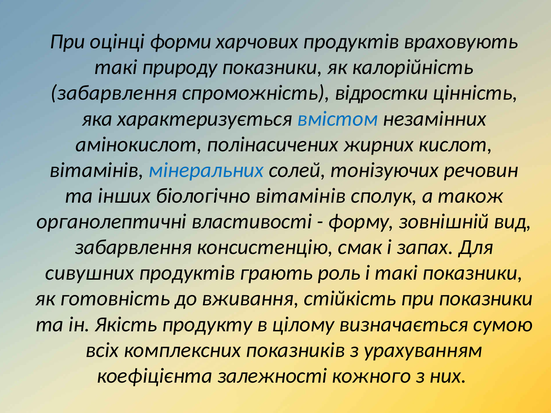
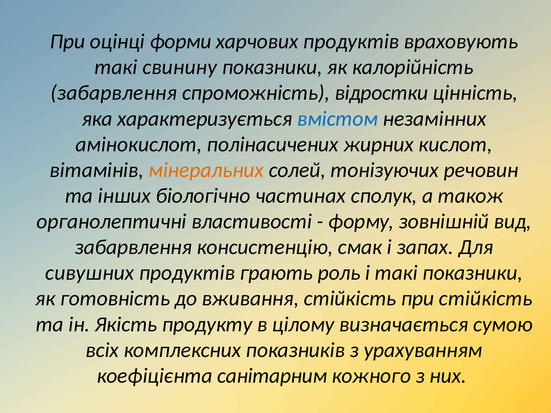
природу: природу -> свинину
мінеральних colour: blue -> orange
біологічно вітамінів: вітамінів -> частинах
при показники: показники -> стійкість
залежності: залежності -> санітарним
